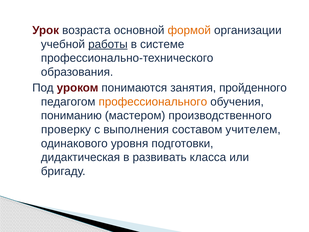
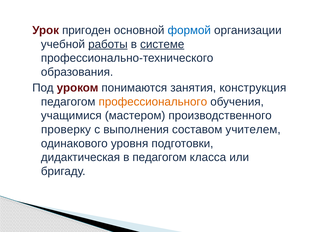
возраста: возраста -> пригоден
формой colour: orange -> blue
системе underline: none -> present
пройденного: пройденного -> конструкция
пониманию: пониманию -> учащимися
в развивать: развивать -> педагогом
